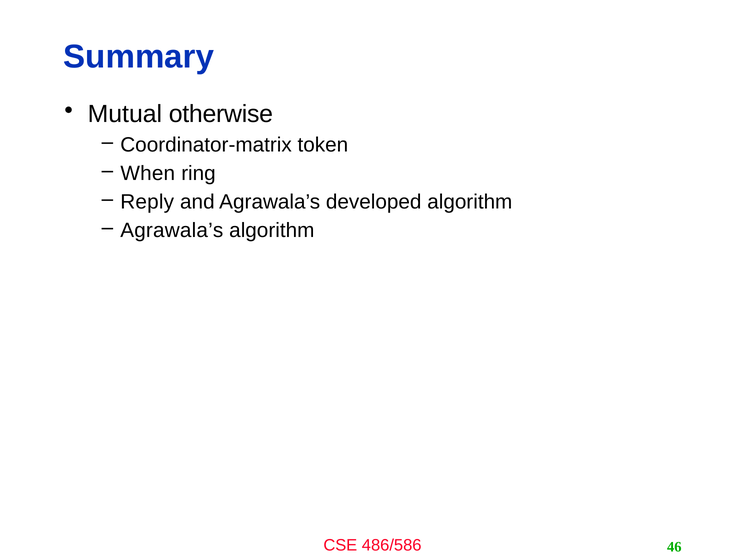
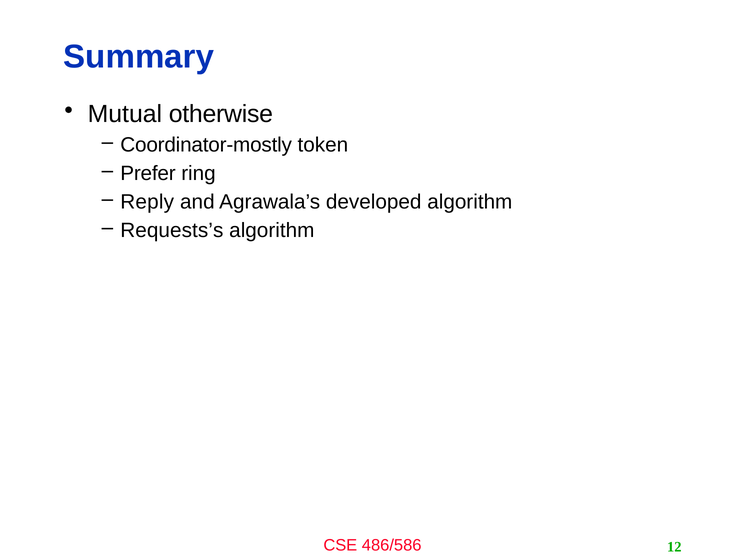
Coordinator-matrix: Coordinator-matrix -> Coordinator-mostly
When: When -> Prefer
Agrawala’s at (172, 231): Agrawala’s -> Requests’s
46: 46 -> 12
